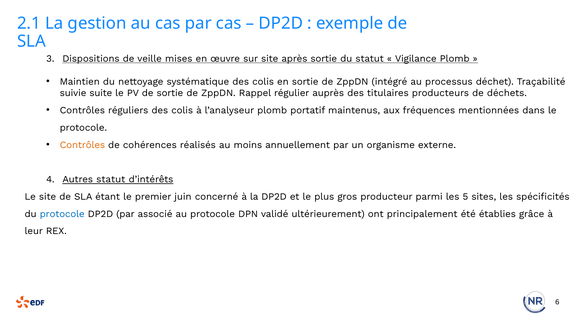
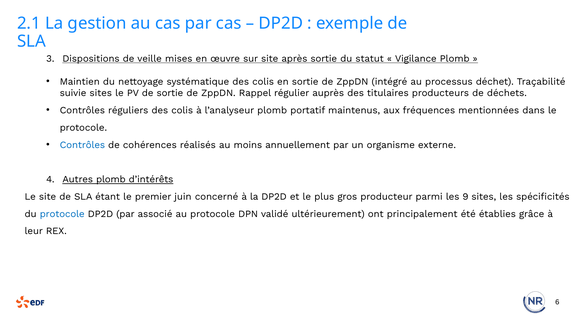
suivie suite: suite -> sites
Contrôles at (82, 145) colour: orange -> blue
Autres statut: statut -> plomb
5: 5 -> 9
